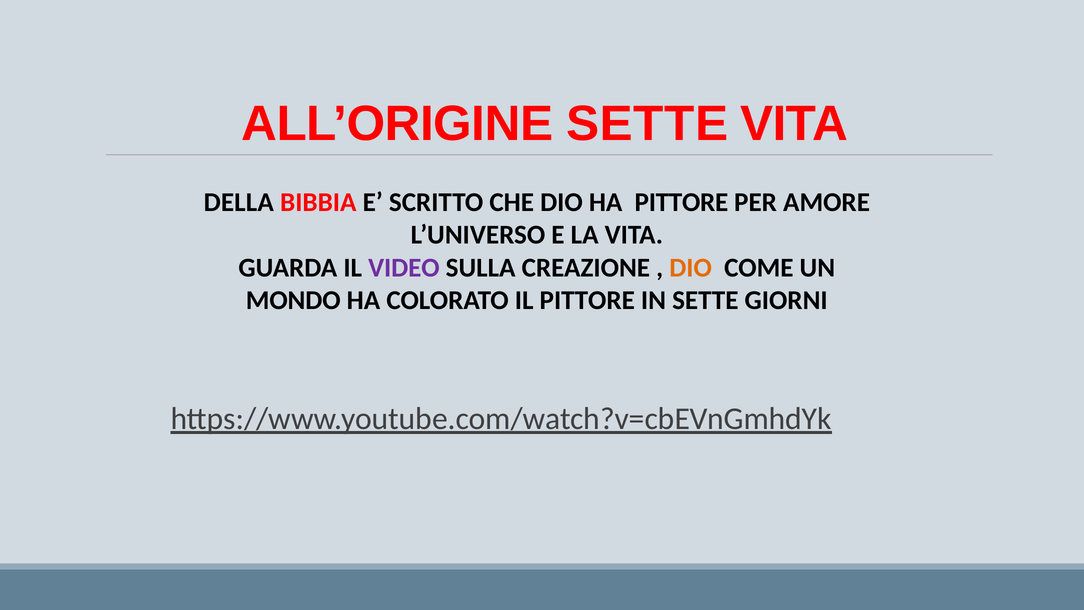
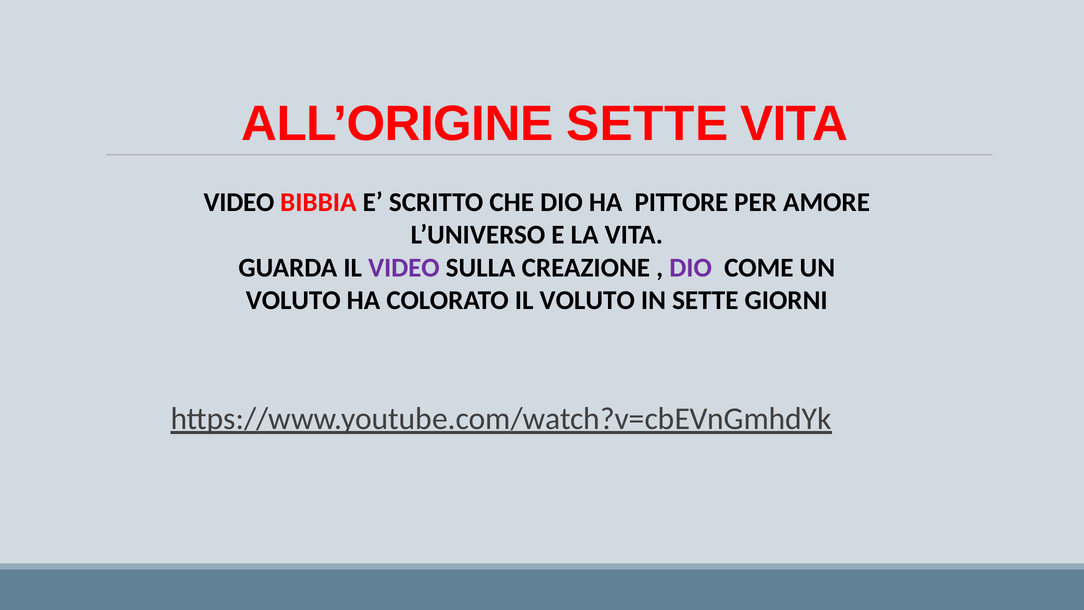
DELLA at (239, 202): DELLA -> VIDEO
DIO at (691, 267) colour: orange -> purple
MONDO at (293, 300): MONDO -> VOLUTO
IL PITTORE: PITTORE -> VOLUTO
